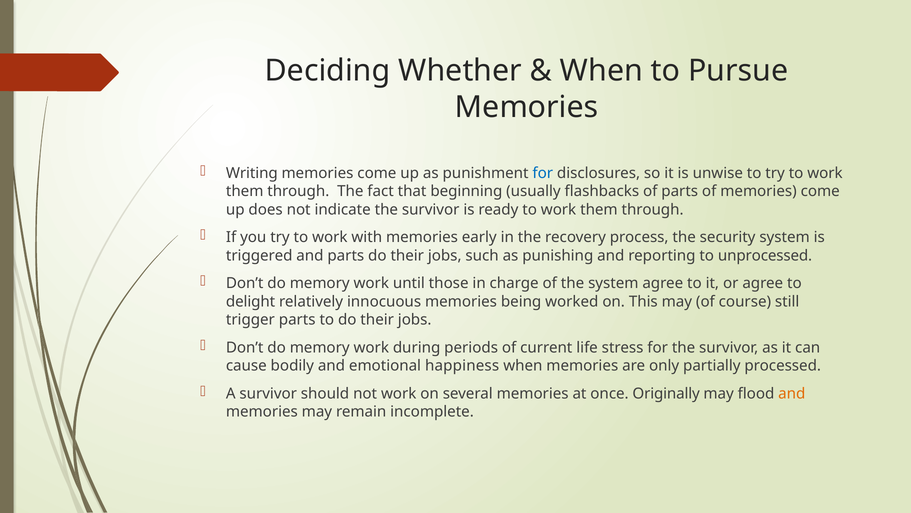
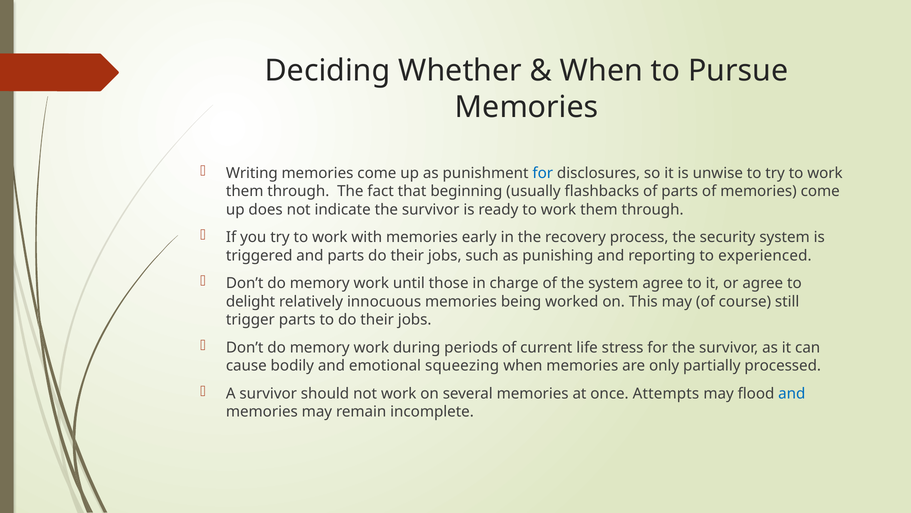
unprocessed: unprocessed -> experienced
happiness: happiness -> squeezing
Originally: Originally -> Attempts
and at (792, 393) colour: orange -> blue
